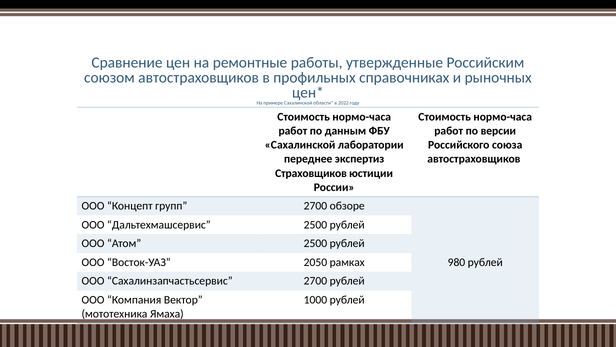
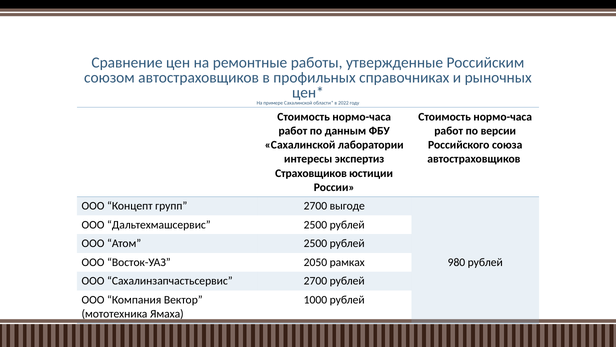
переднее: переднее -> интересы
обзоре: обзоре -> выгоде
